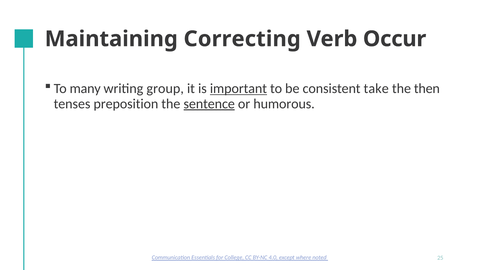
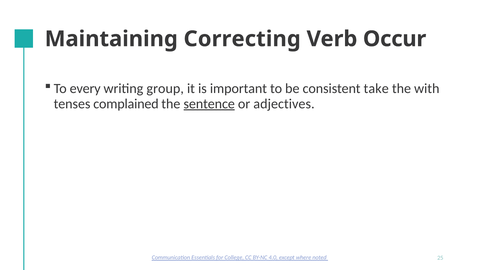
many: many -> every
important underline: present -> none
then: then -> with
preposition: preposition -> complained
humorous: humorous -> adjectives
